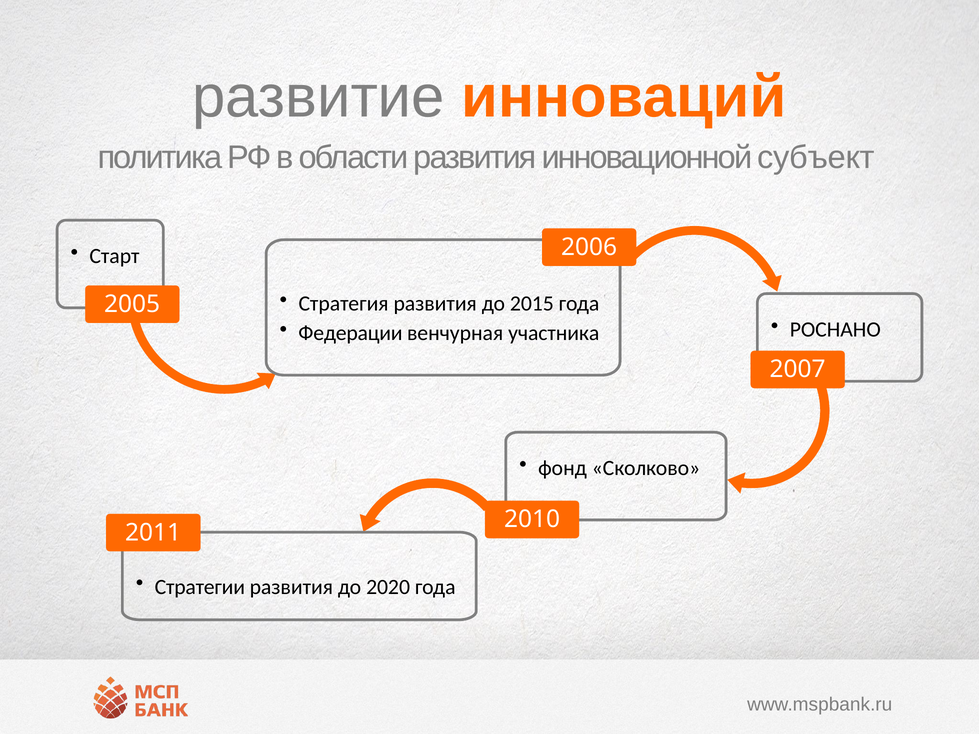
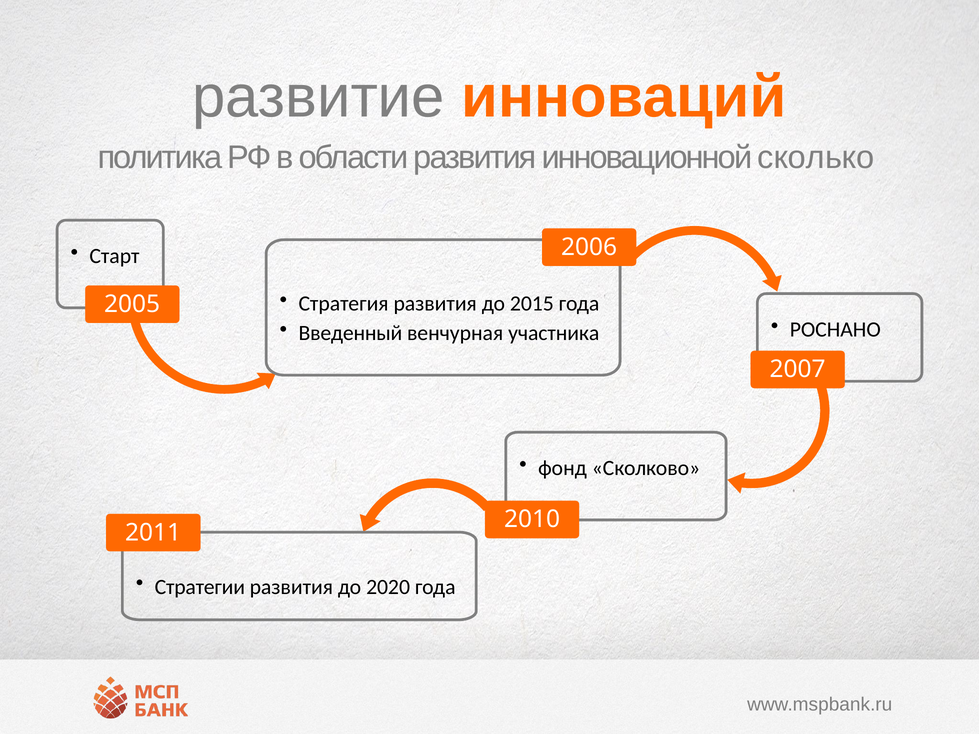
субъект: субъект -> сколько
Федерации: Федерации -> Введенный
